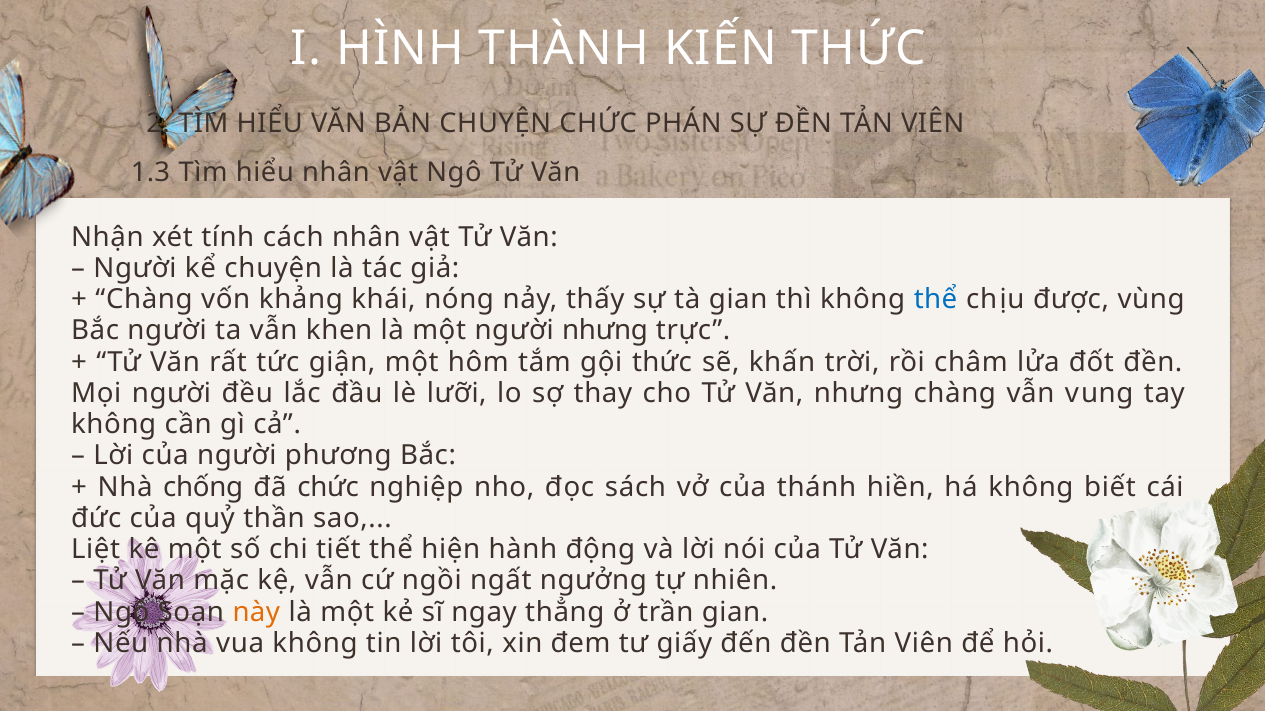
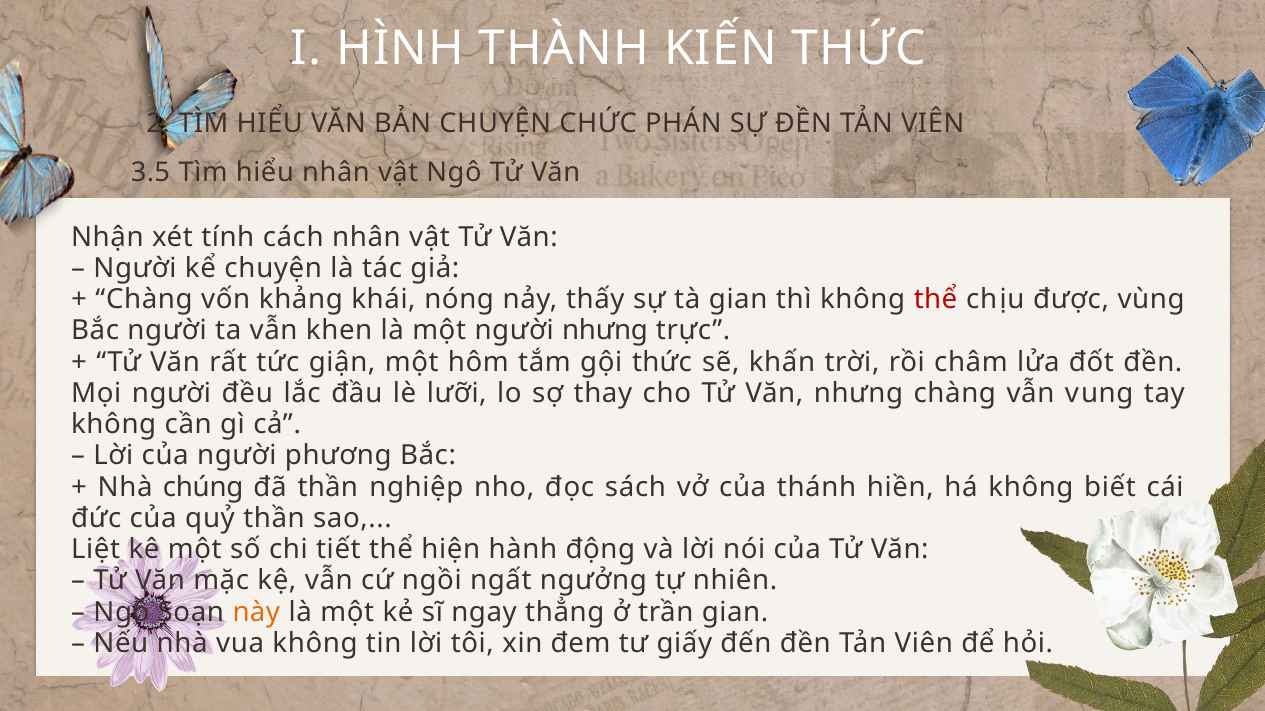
1.3: 1.3 -> 3.5
thể at (936, 300) colour: blue -> red
chống: chống -> chúng
đã chức: chức -> thần
